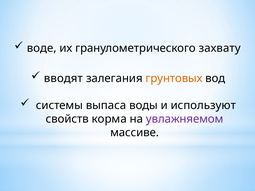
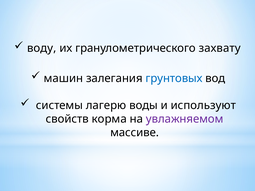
воде: воде -> воду
вводят: вводят -> машин
грунтовых colour: orange -> blue
выпаса: выпаса -> лагерю
